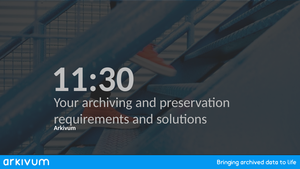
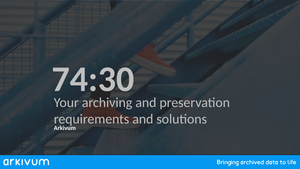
11:30: 11:30 -> 74:30
